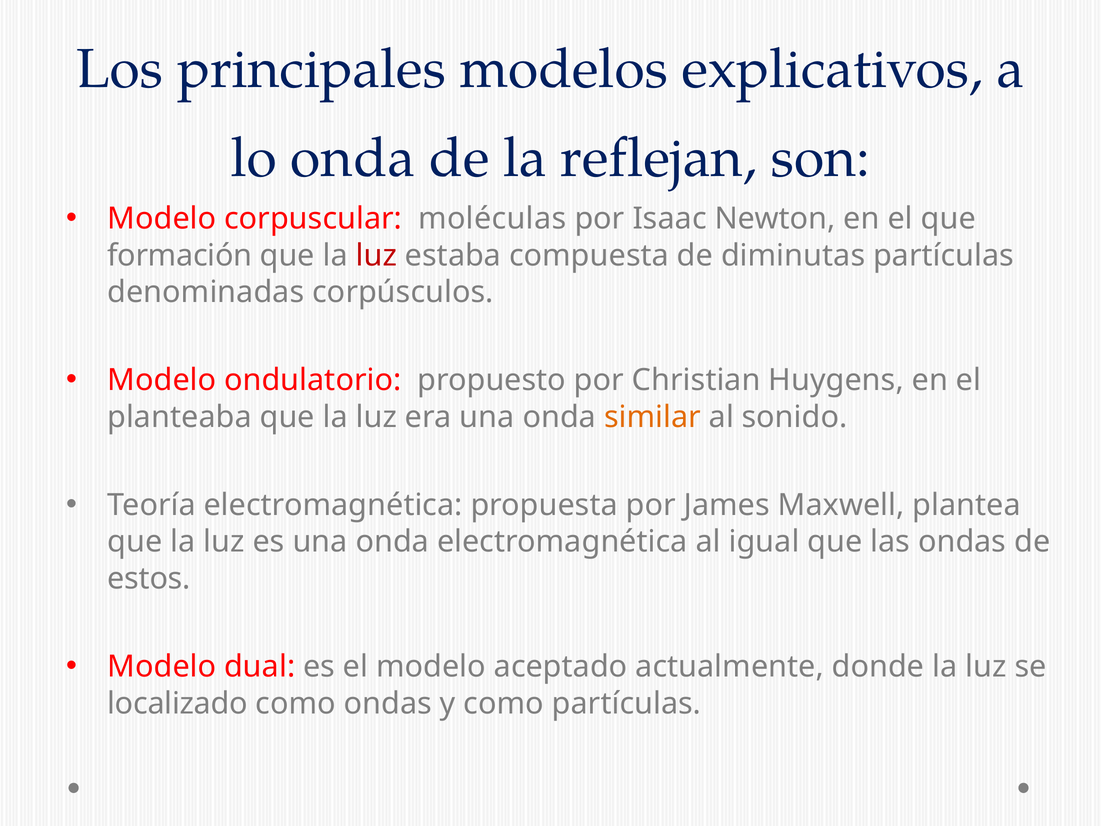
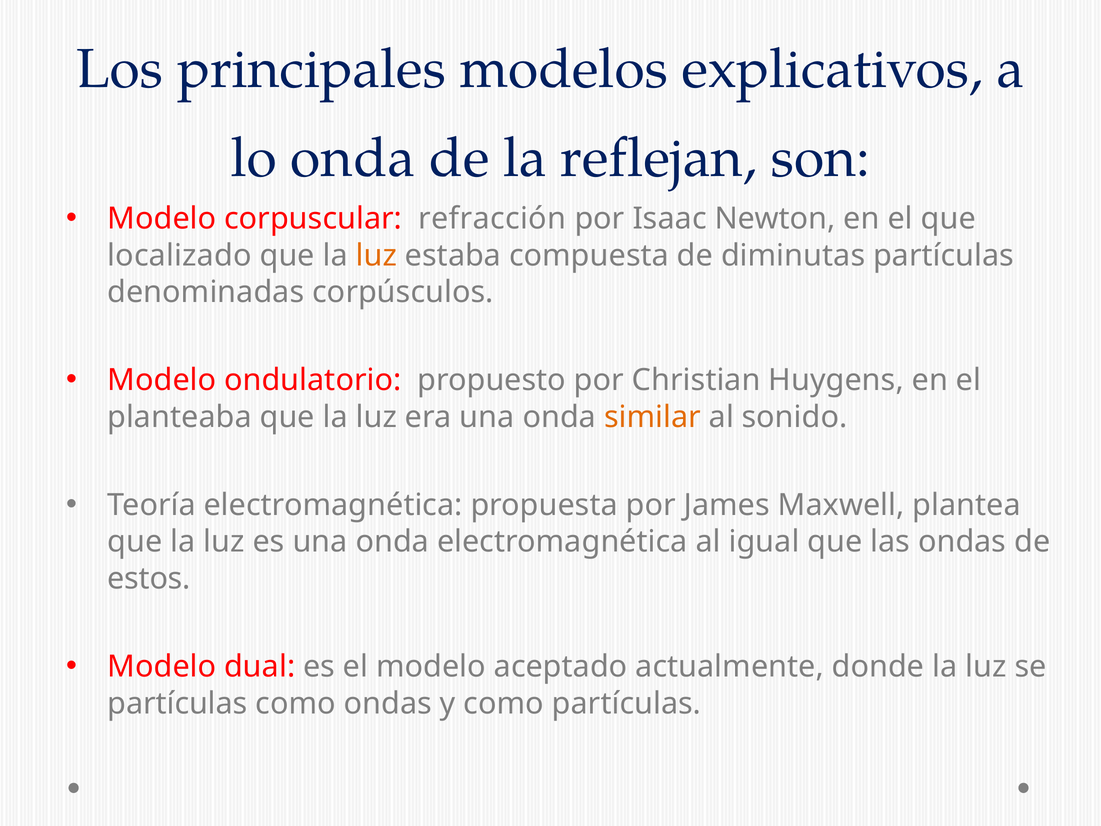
moléculas: moléculas -> refracción
formación: formación -> localizado
luz at (376, 255) colour: red -> orange
localizado at (178, 703): localizado -> partículas
